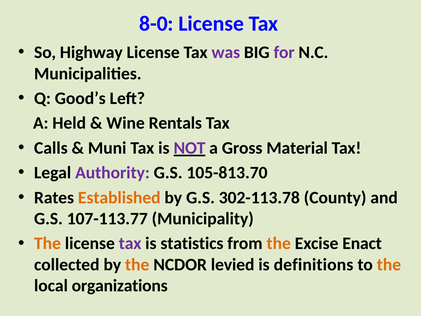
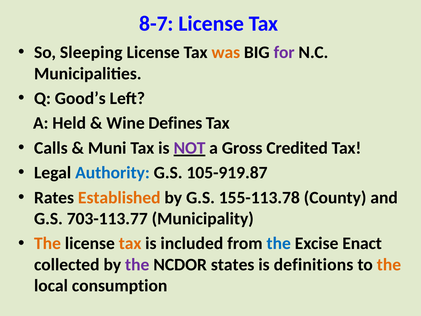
8-0: 8-0 -> 8-7
Highway: Highway -> Sleeping
was colour: purple -> orange
Rentals: Rentals -> Defines
Material: Material -> Credited
Authority colour: purple -> blue
105-813.70: 105-813.70 -> 105-919.87
302-113.78: 302-113.78 -> 155-113.78
107-113.77: 107-113.77 -> 703-113.77
tax at (130, 243) colour: purple -> orange
statistics: statistics -> included
the at (279, 243) colour: orange -> blue
the at (137, 264) colour: orange -> purple
levied: levied -> states
organizations: organizations -> consumption
